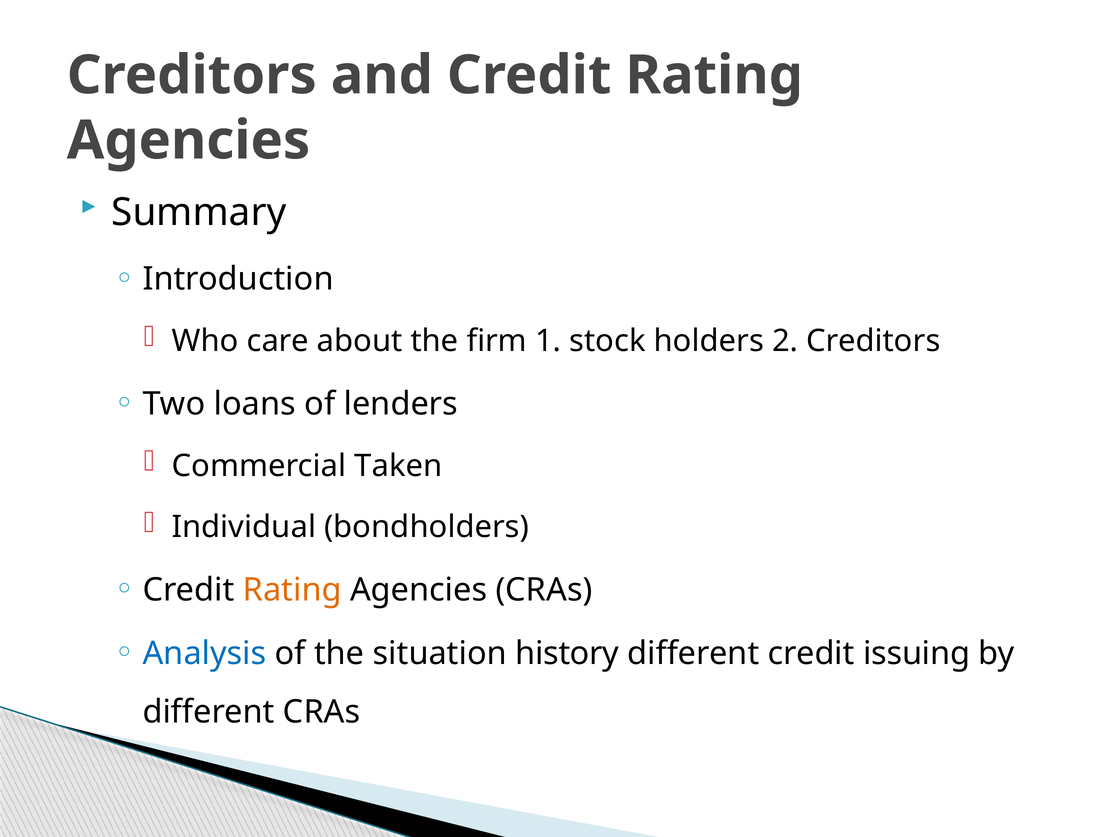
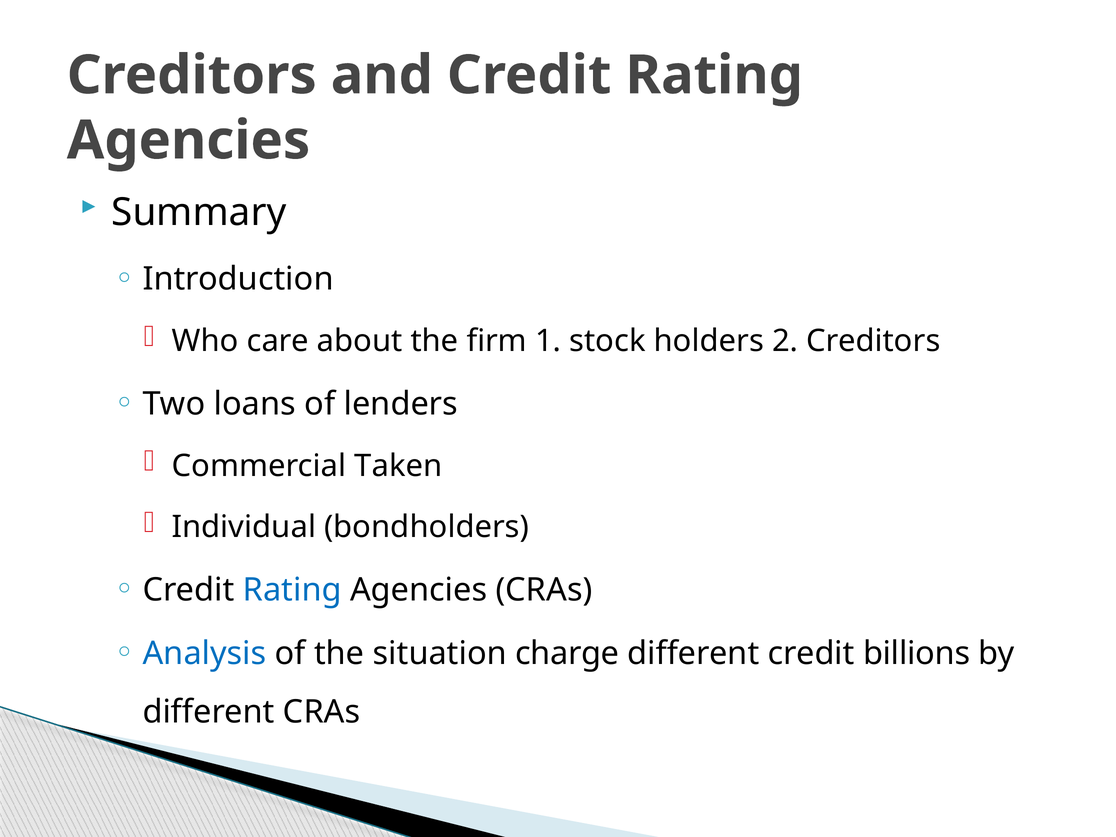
Rating at (292, 590) colour: orange -> blue
history: history -> charge
issuing: issuing -> billions
